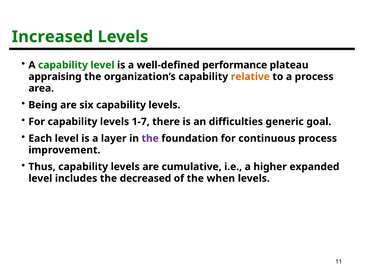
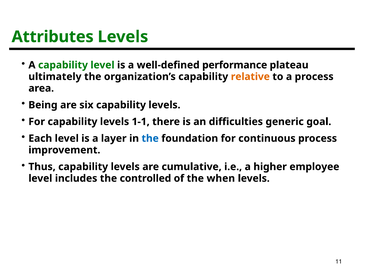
Increased: Increased -> Attributes
appraising: appraising -> ultimately
1-7: 1-7 -> 1-1
the at (150, 139) colour: purple -> blue
expanded: expanded -> employee
decreased: decreased -> controlled
